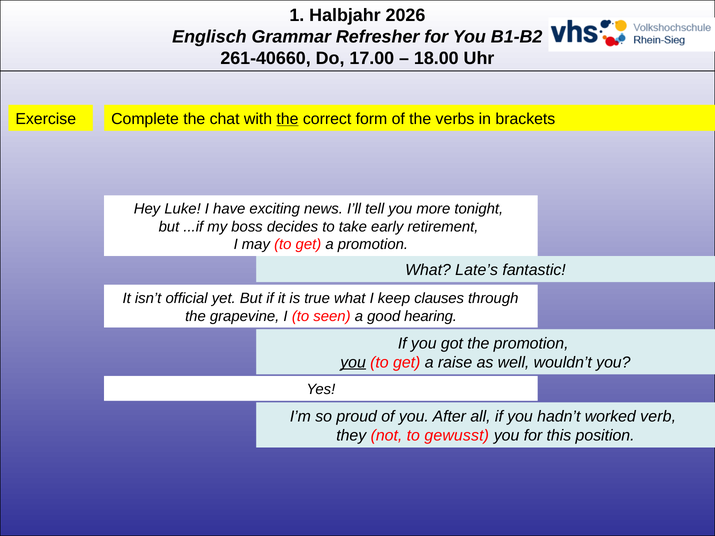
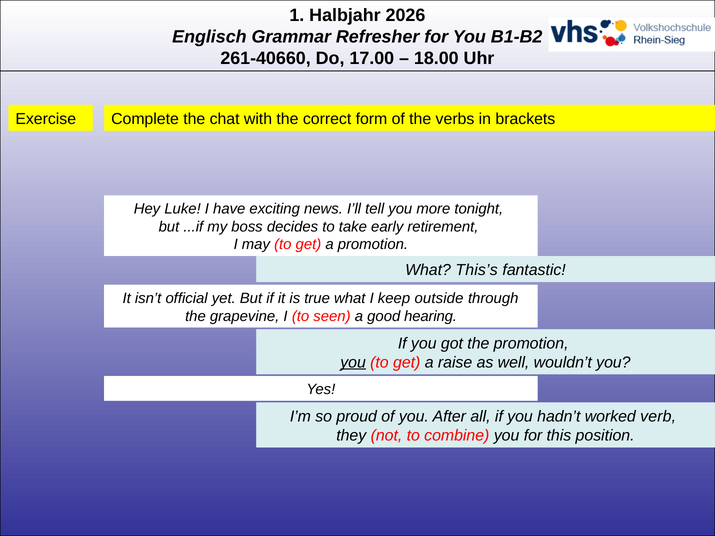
the at (287, 119) underline: present -> none
Late’s: Late’s -> This’s
clauses: clauses -> outside
gewusst: gewusst -> combine
